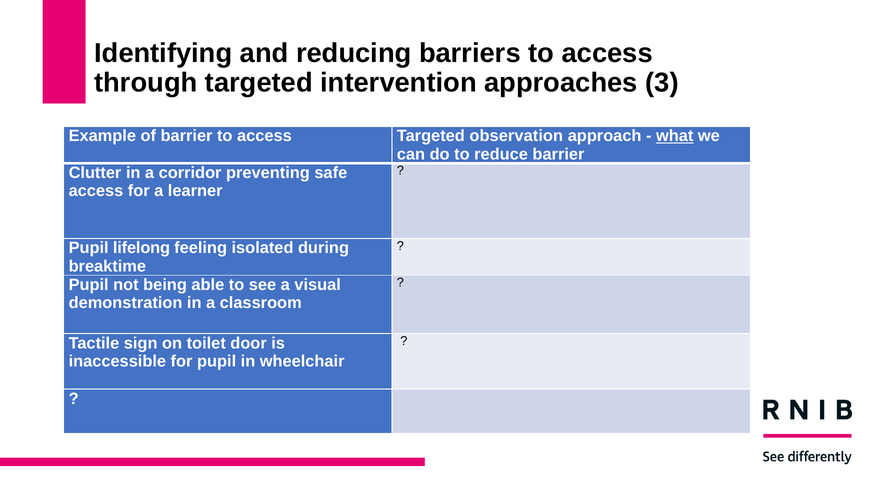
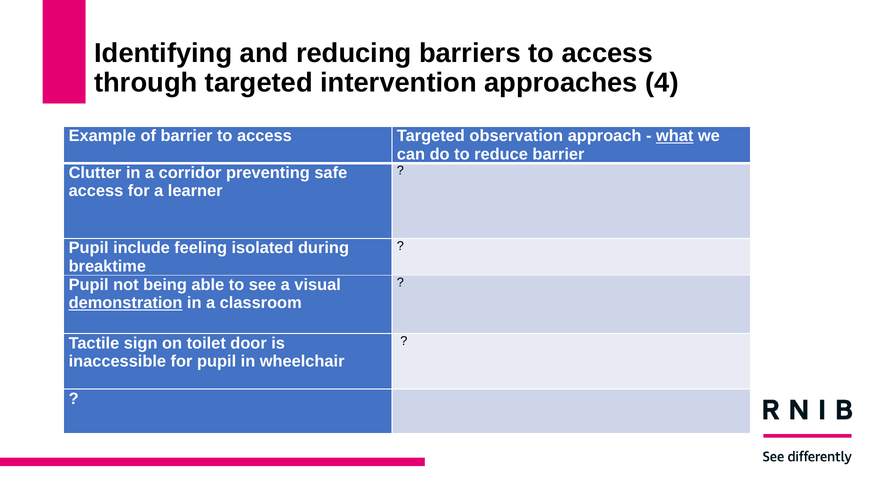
3: 3 -> 4
lifelong: lifelong -> include
demonstration underline: none -> present
